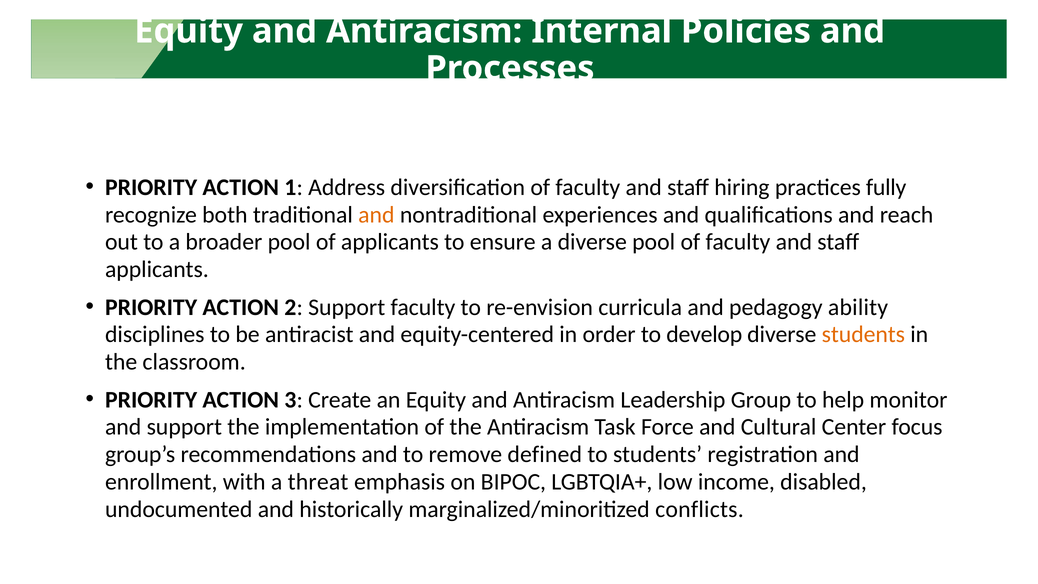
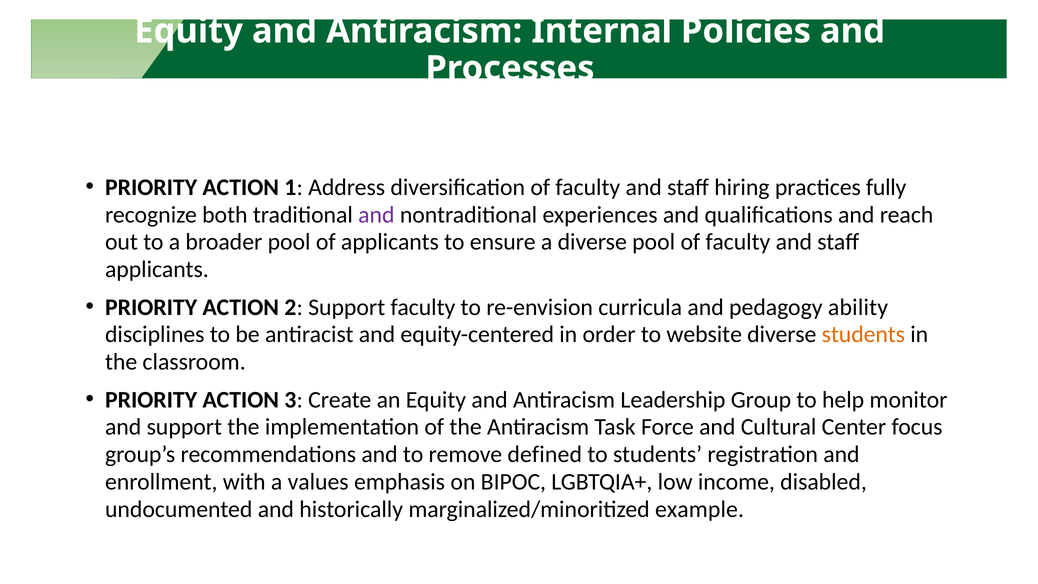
and at (376, 215) colour: orange -> purple
develop: develop -> website
threat: threat -> values
conflicts: conflicts -> example
